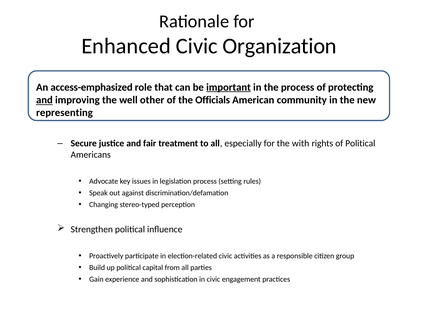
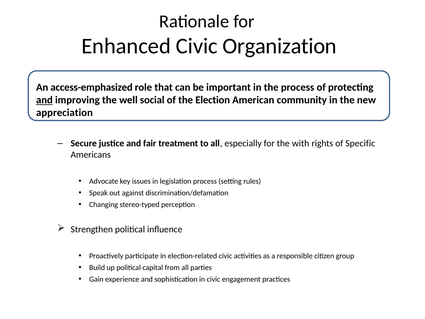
important underline: present -> none
other: other -> social
Officials: Officials -> Election
representing: representing -> appreciation
of Political: Political -> Specific
